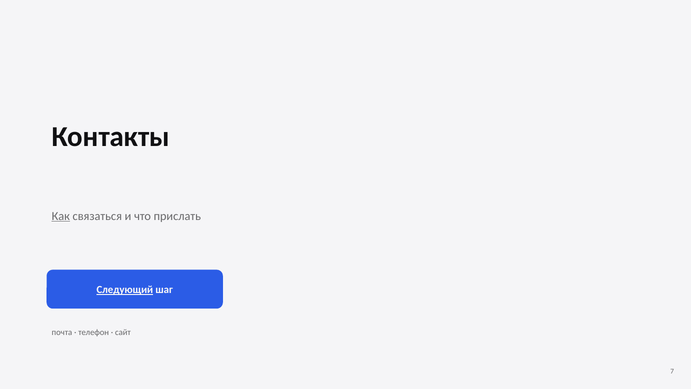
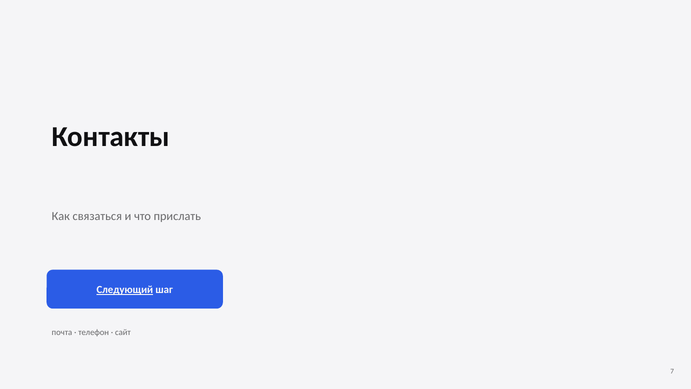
Как underline: present -> none
